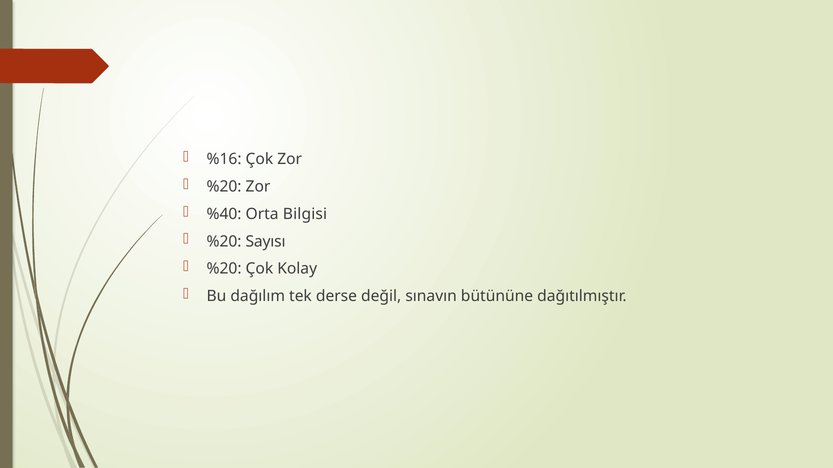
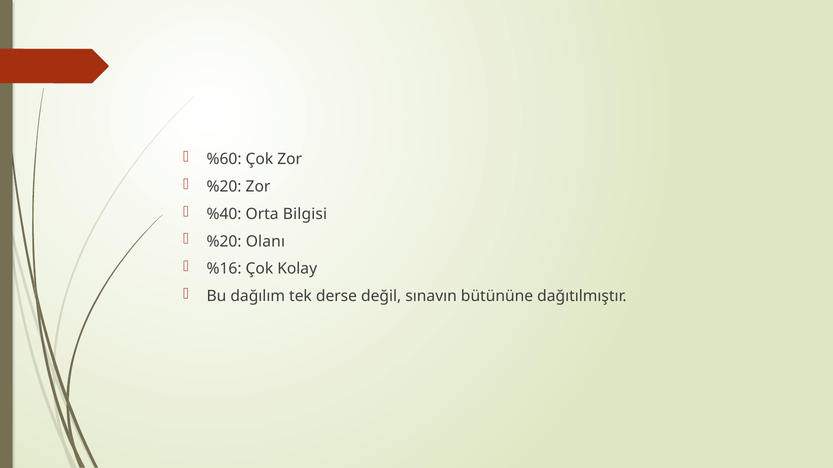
%16: %16 -> %60
Sayısı: Sayısı -> Olanı
%20 at (224, 269): %20 -> %16
